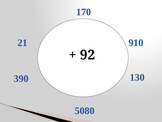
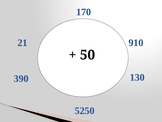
92: 92 -> 50
5080: 5080 -> 5250
